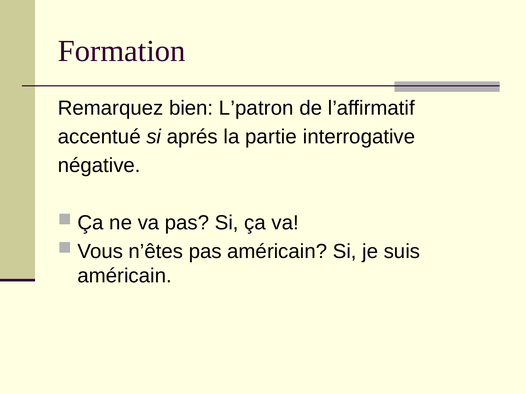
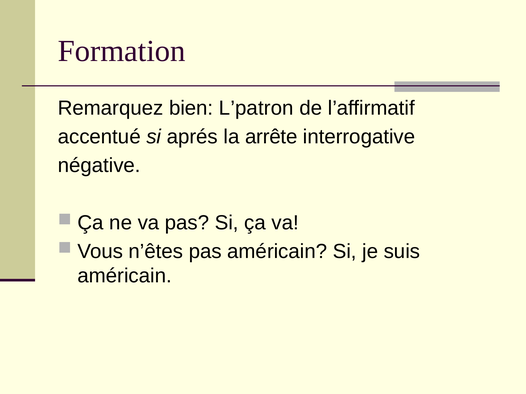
partie: partie -> arrête
